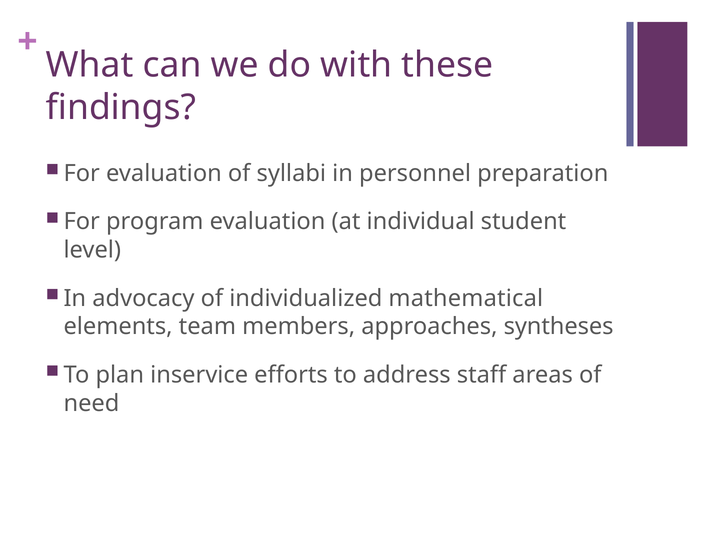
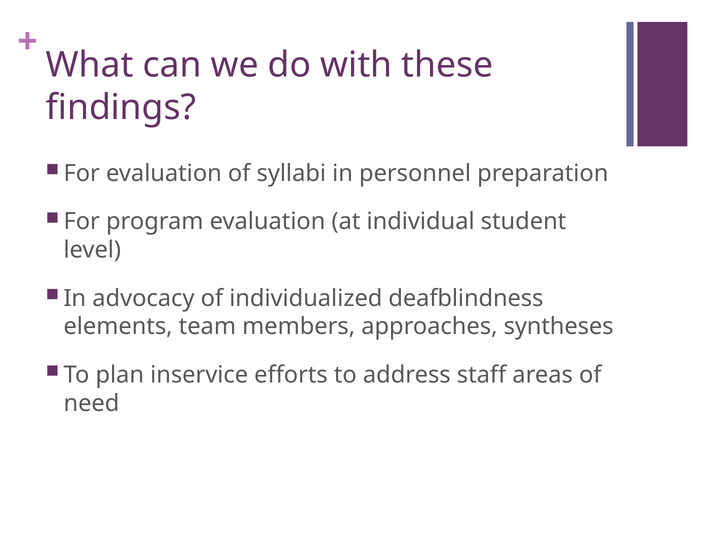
mathematical: mathematical -> deafblindness
